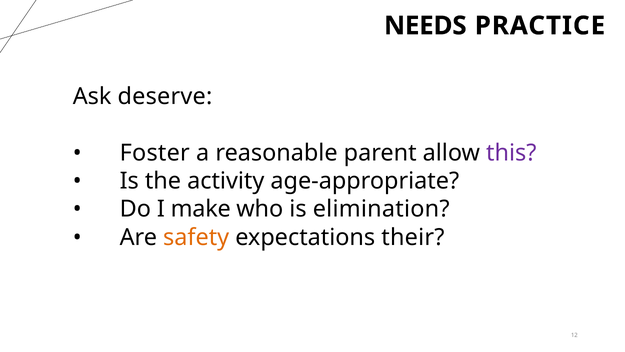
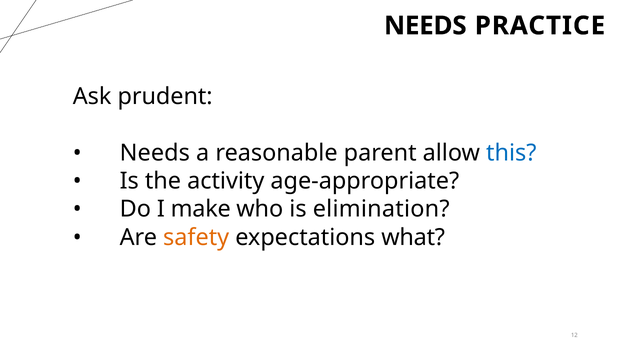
deserve: deserve -> prudent
Foster at (155, 153): Foster -> Needs
this colour: purple -> blue
their: their -> what
